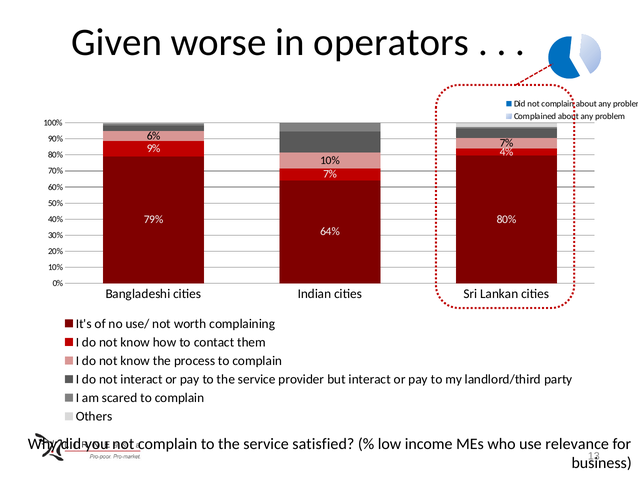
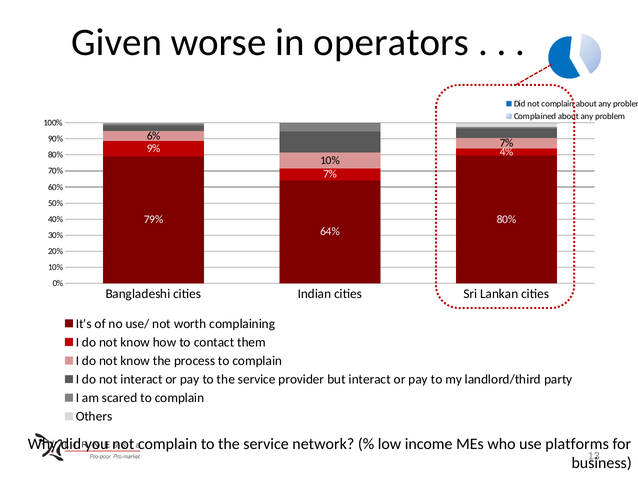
satisfied: satisfied -> network
relevance: relevance -> platforms
